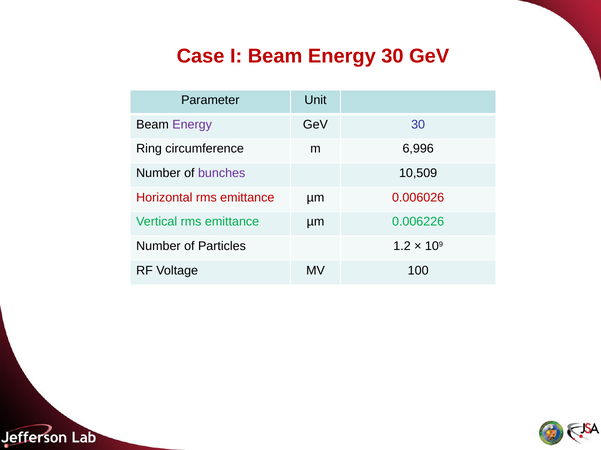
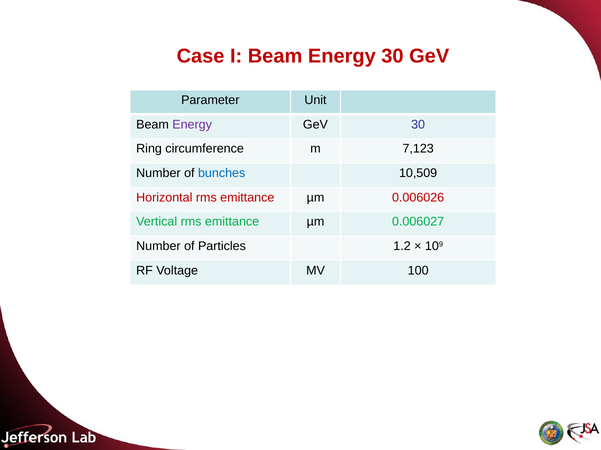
6,996: 6,996 -> 7,123
bunches colour: purple -> blue
0.006226: 0.006226 -> 0.006027
